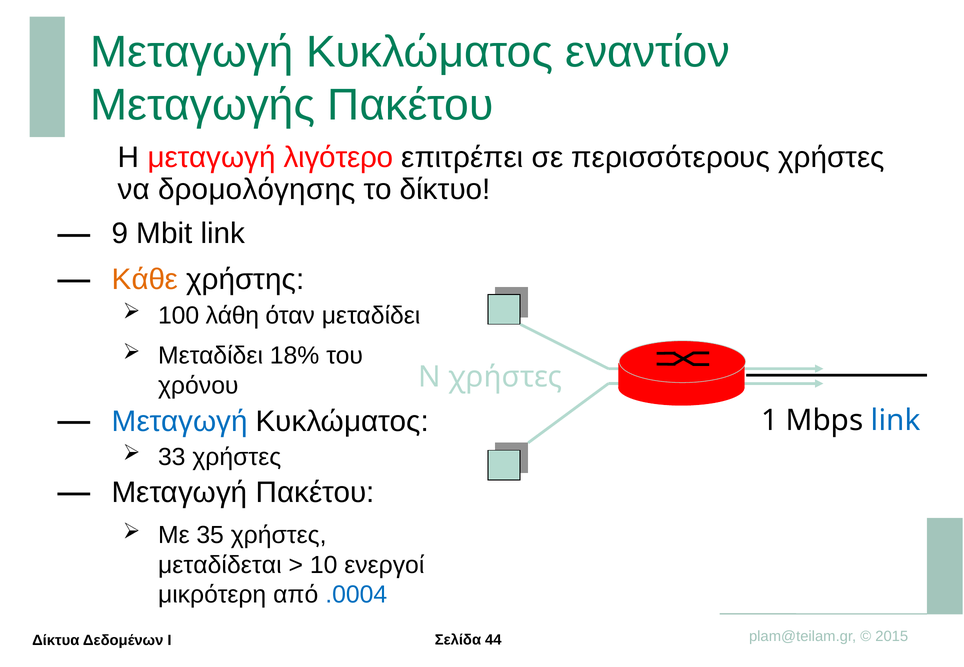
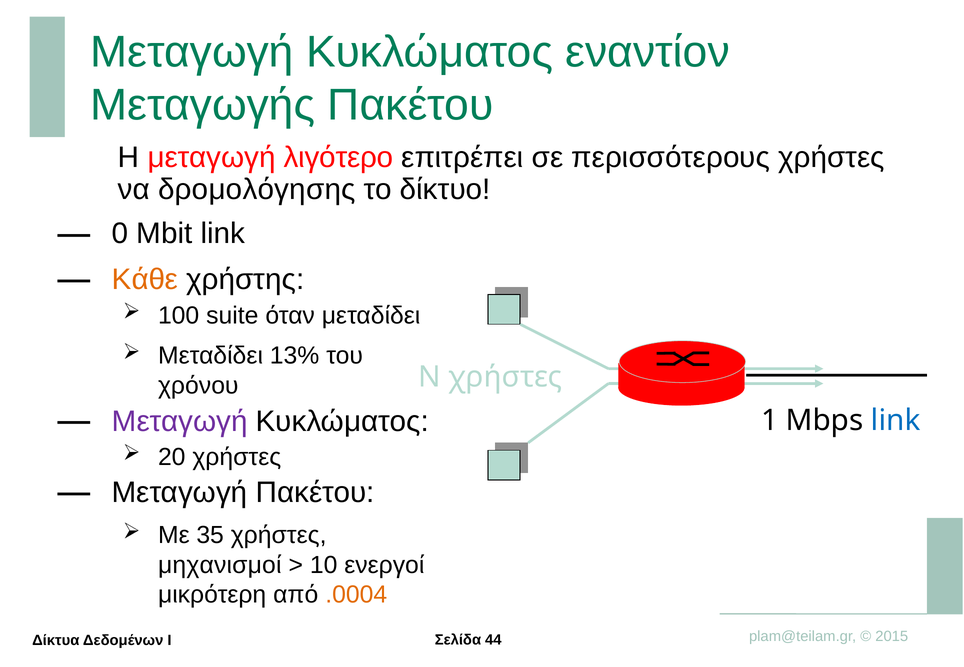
9: 9 -> 0
λάθη: λάθη -> suite
18%: 18% -> 13%
Μεταγωγή at (180, 421) colour: blue -> purple
33: 33 -> 20
μεταδίδεται: μεταδίδεται -> μηχανισμοί
.0004 colour: blue -> orange
